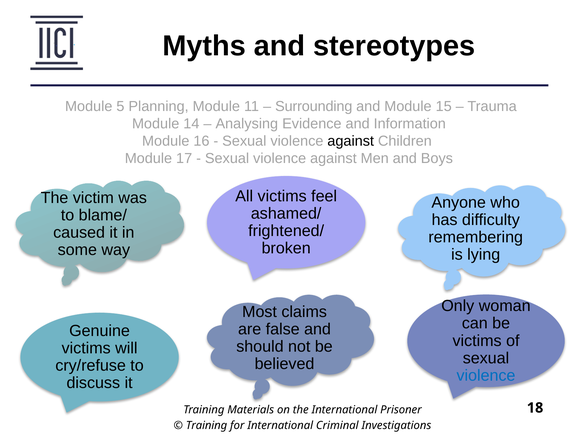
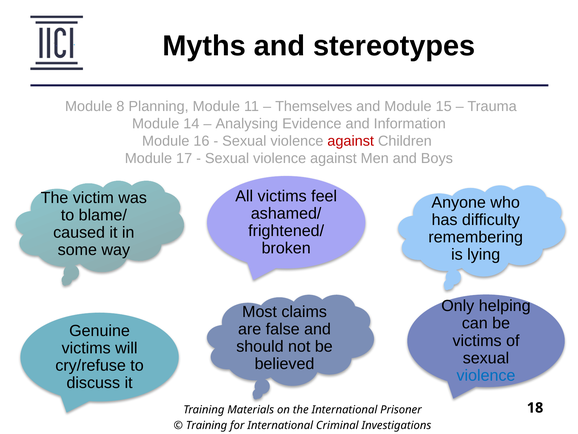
5: 5 -> 8
Surrounding: Surrounding -> Themselves
against at (351, 141) colour: black -> red
woman: woman -> helping
